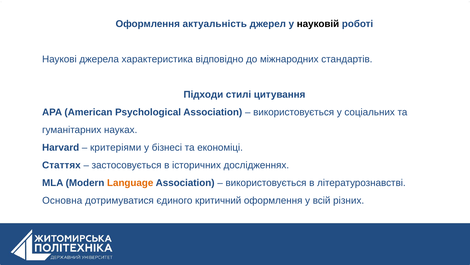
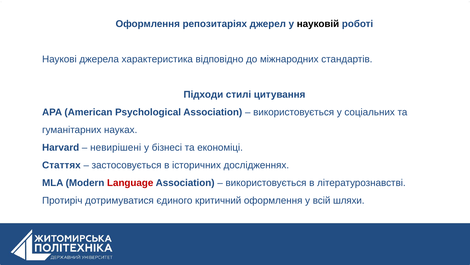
актуальність: актуальність -> репозитаріях
критеріями: критеріями -> невирішені
Language colour: orange -> red
Основна: Основна -> Протиріч
різних: різних -> шляхи
